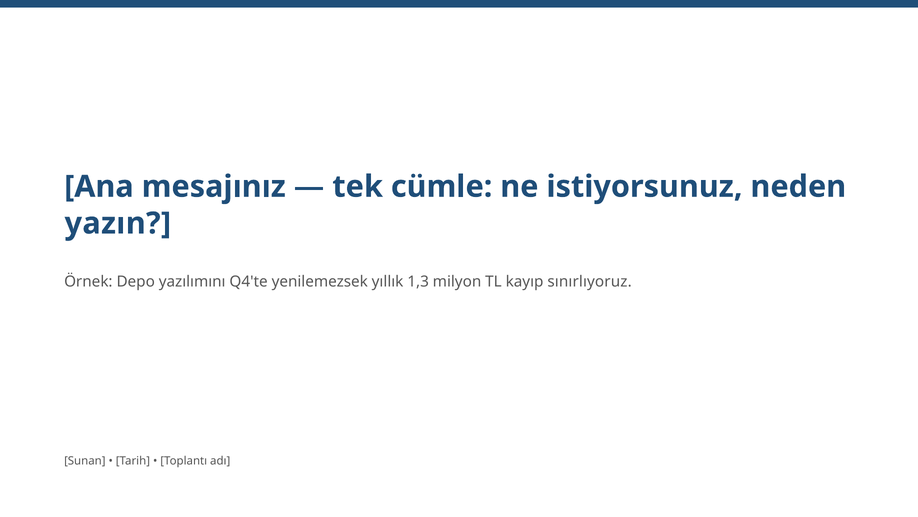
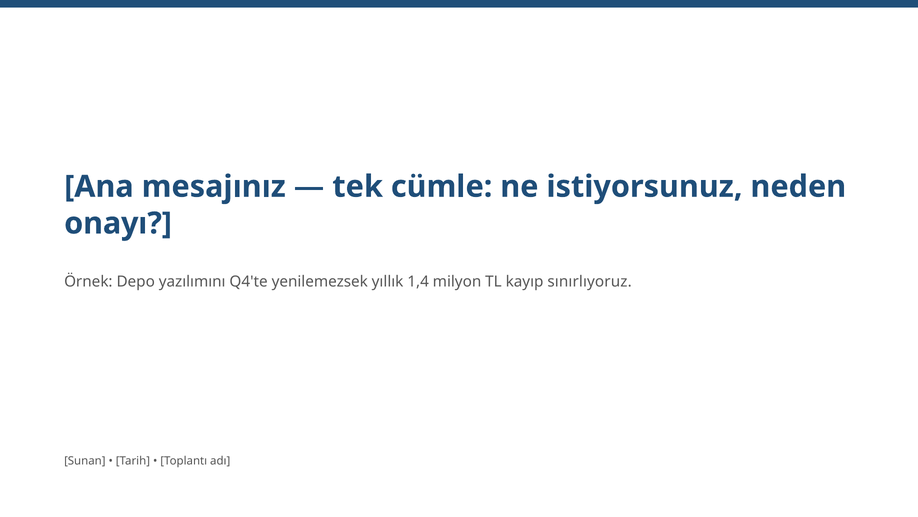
yazın: yazın -> onayı
1,3: 1,3 -> 1,4
